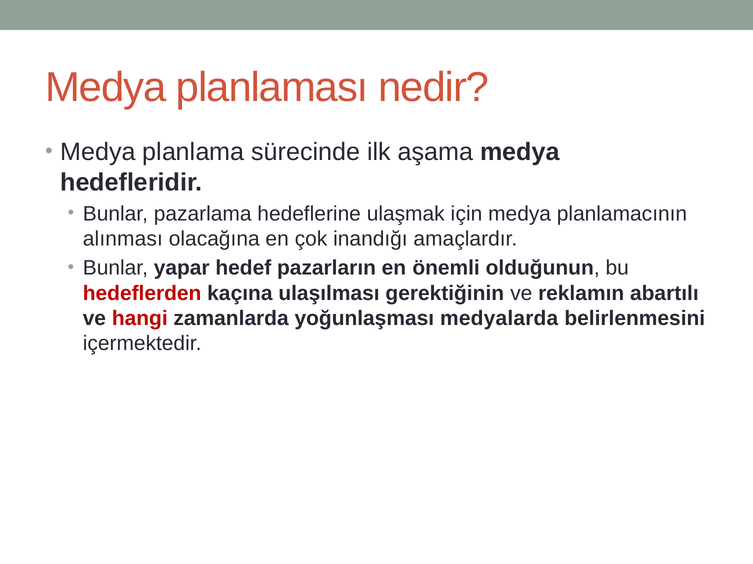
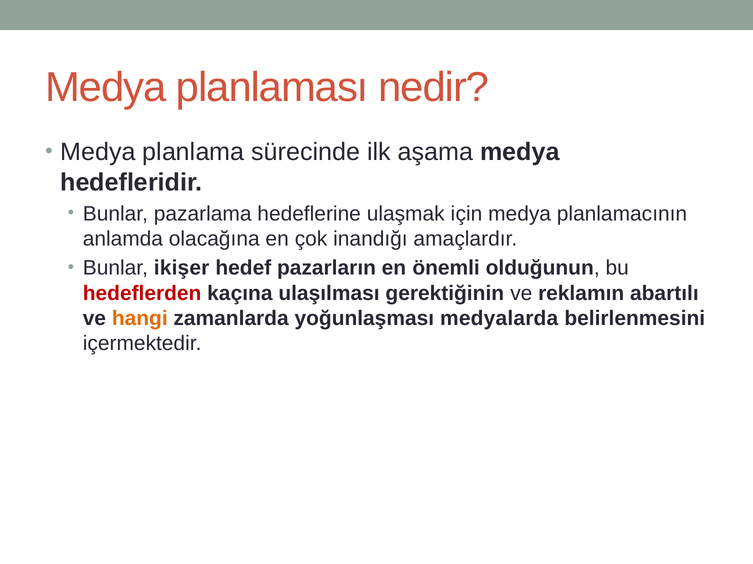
alınması: alınması -> anlamda
yapar: yapar -> ikişer
hangi colour: red -> orange
